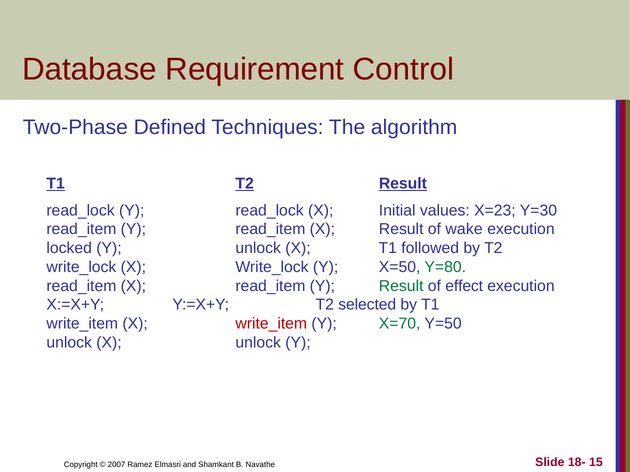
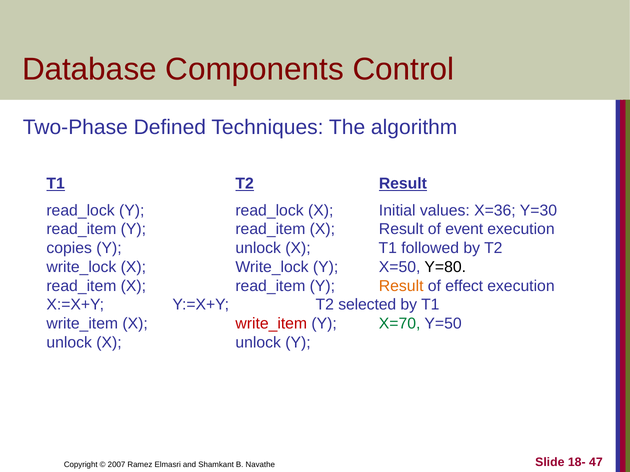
Requirement: Requirement -> Components
X=23: X=23 -> X=36
wake: wake -> event
locked: locked -> copies
Y=80 colour: green -> black
Result at (401, 286) colour: green -> orange
15: 15 -> 47
